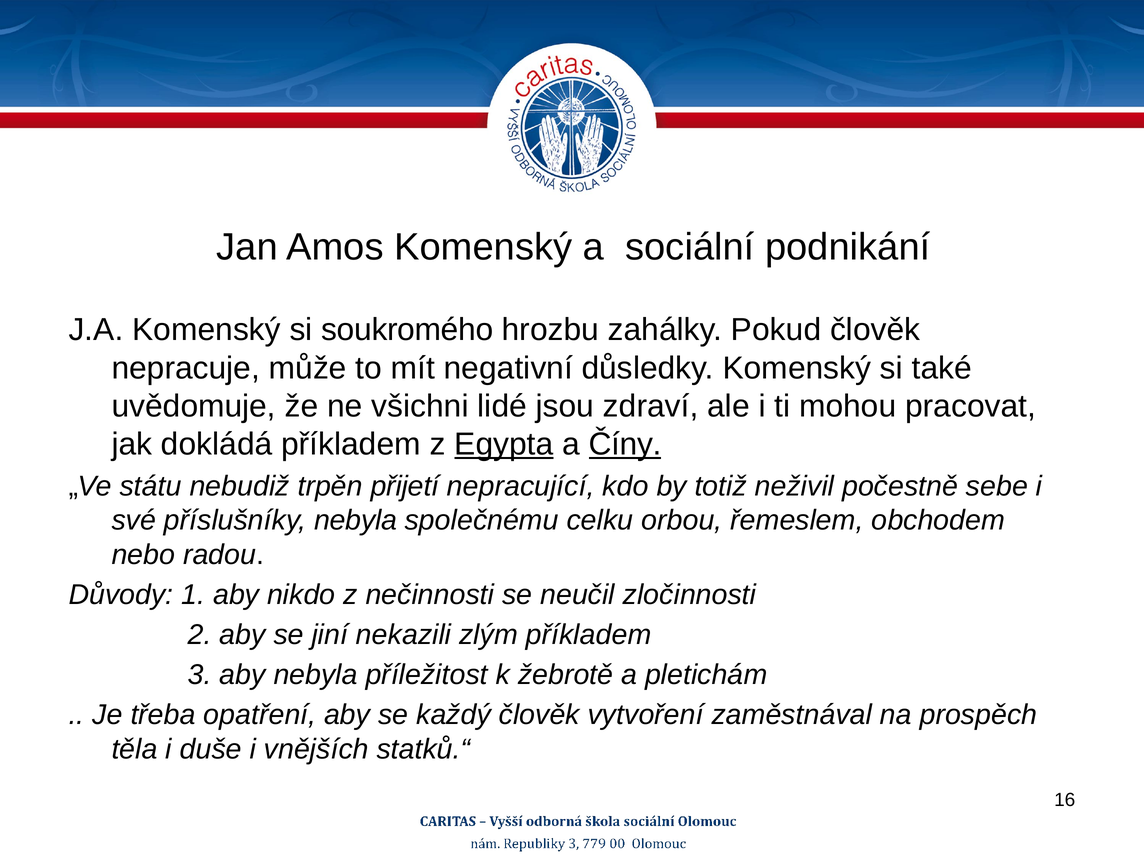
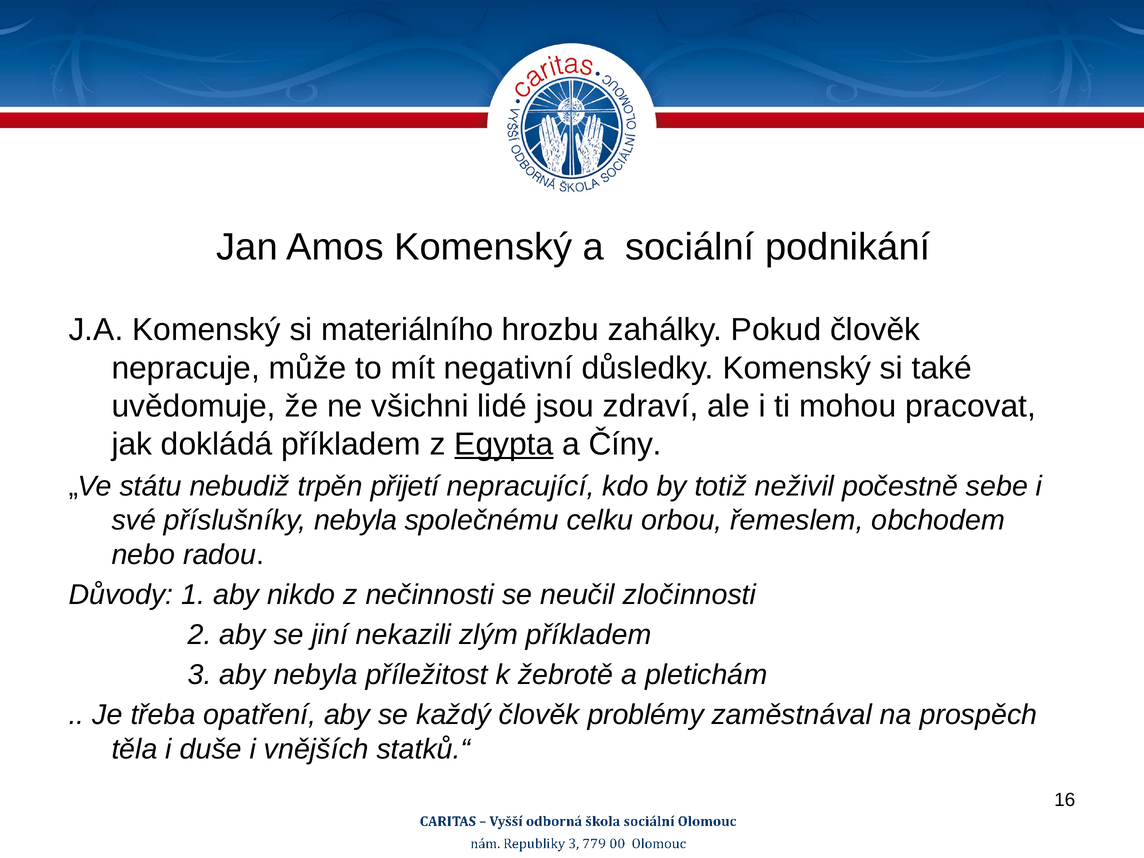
soukromého: soukromého -> materiálního
Číny underline: present -> none
vytvoření: vytvoření -> problémy
